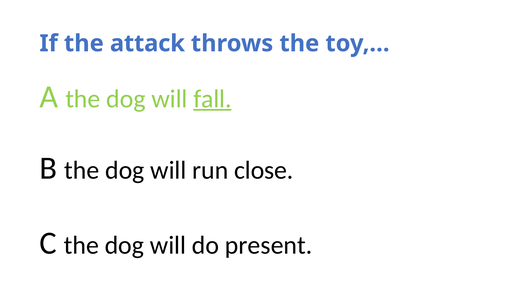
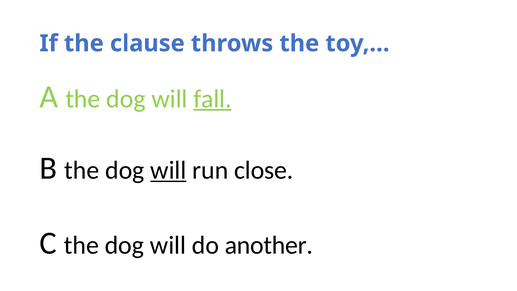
attack: attack -> clause
will at (168, 170) underline: none -> present
present: present -> another
